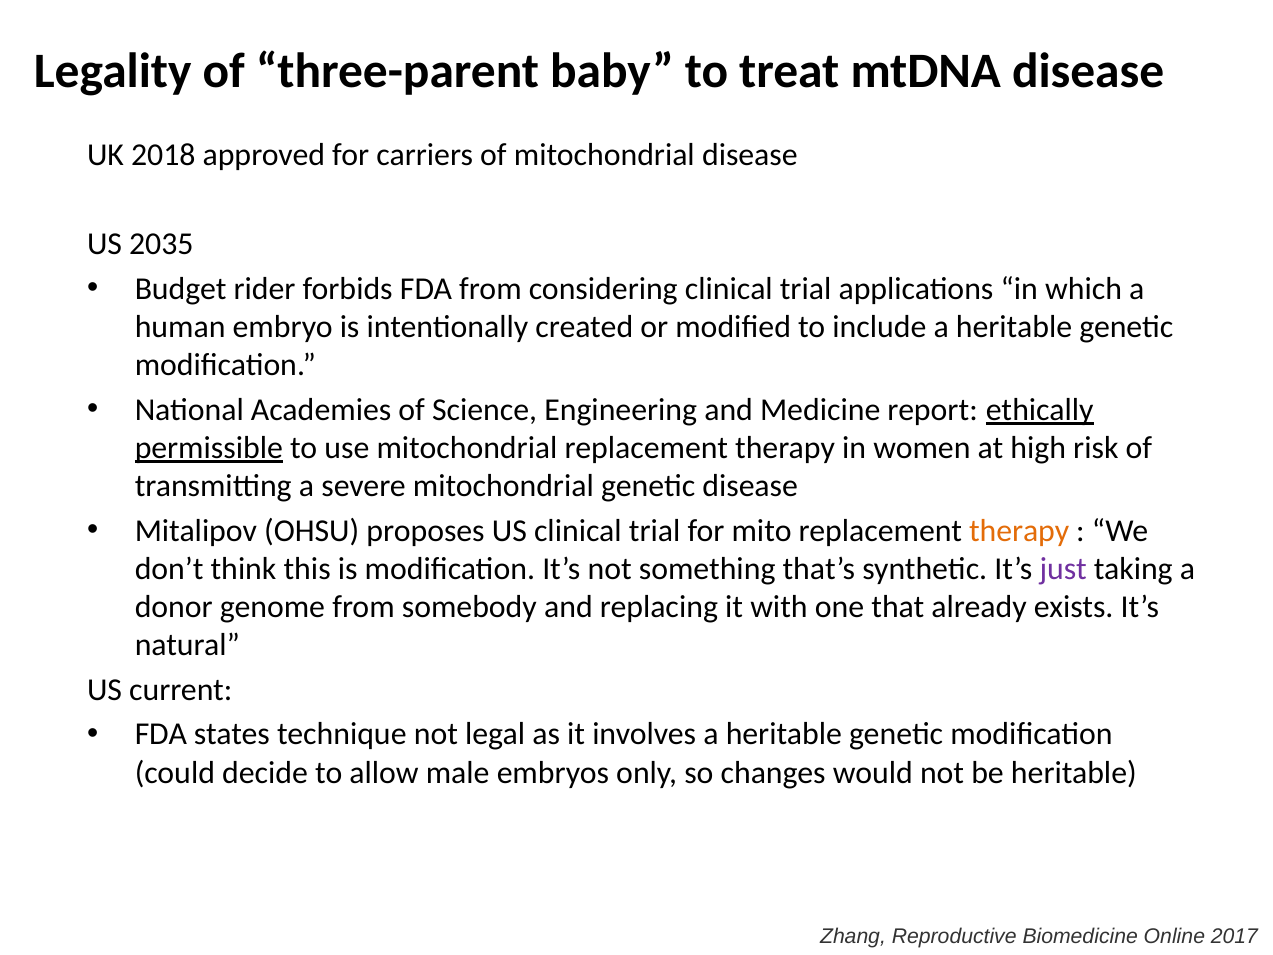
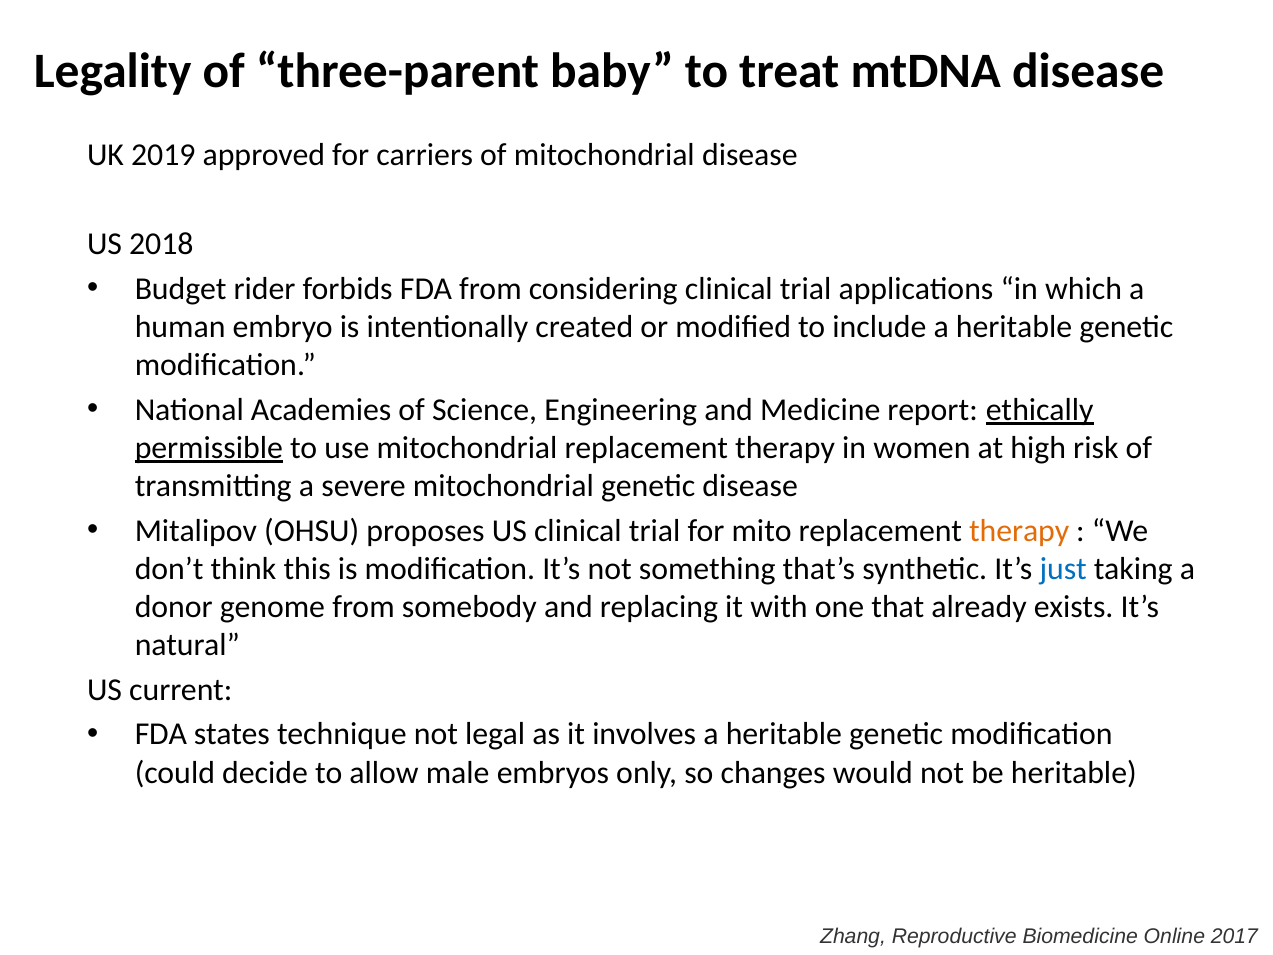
2018: 2018 -> 2019
2035: 2035 -> 2018
just colour: purple -> blue
